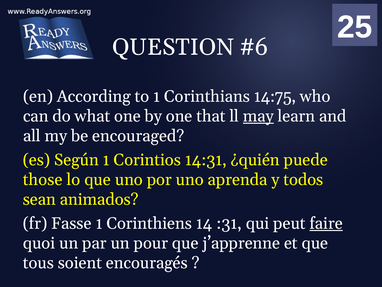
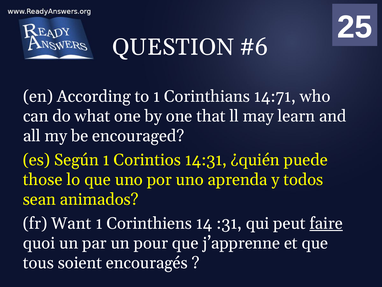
14:75: 14:75 -> 14:71
may underline: present -> none
Fasse: Fasse -> Want
